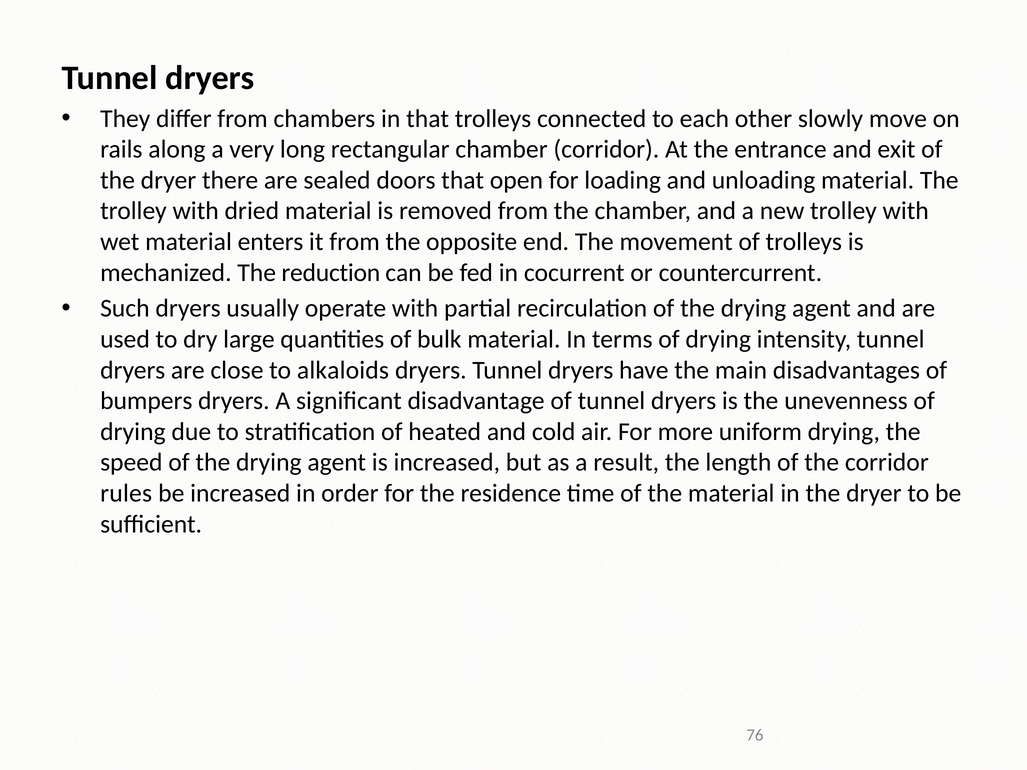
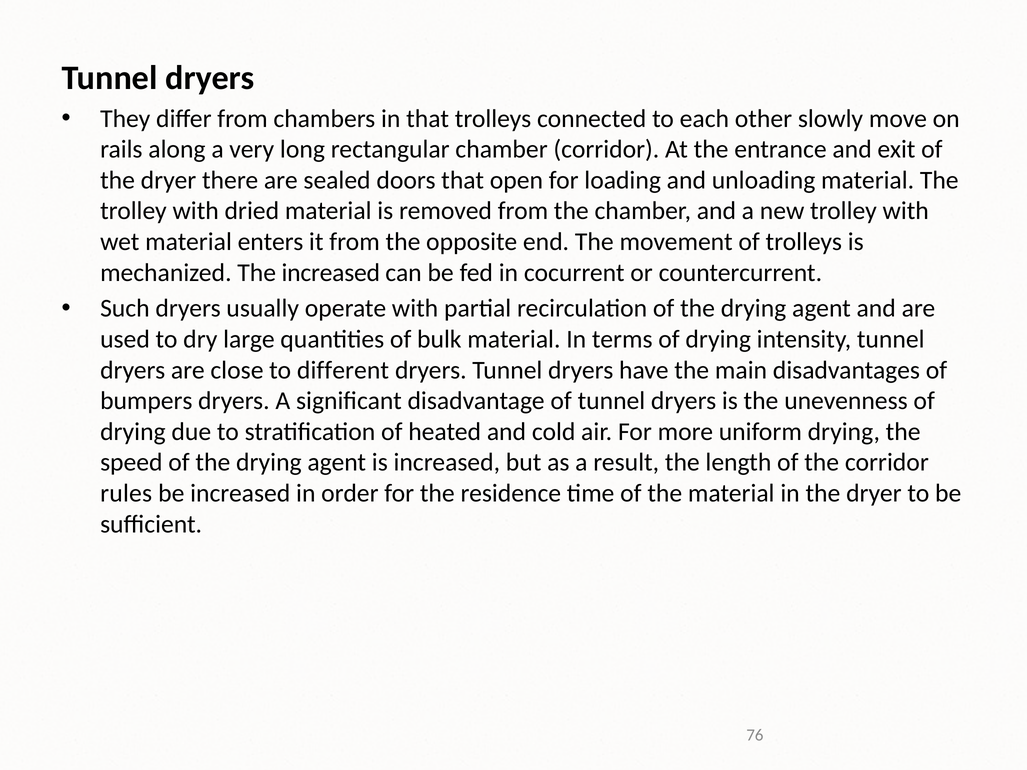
The reduction: reduction -> increased
alkaloids: alkaloids -> different
